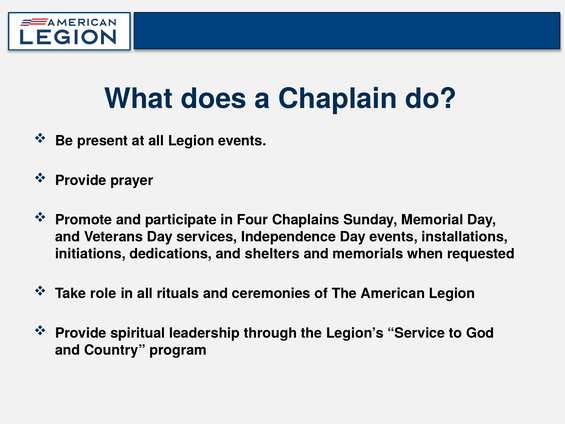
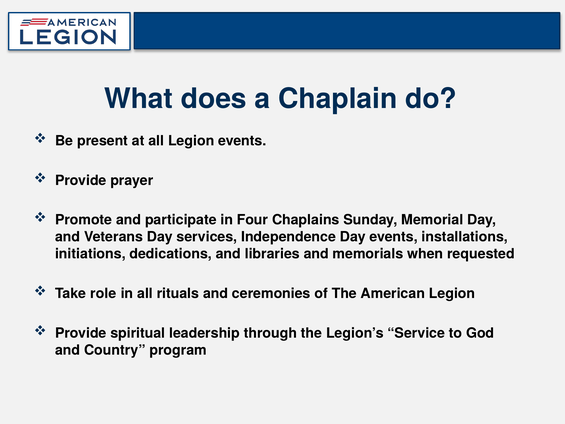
shelters: shelters -> libraries
